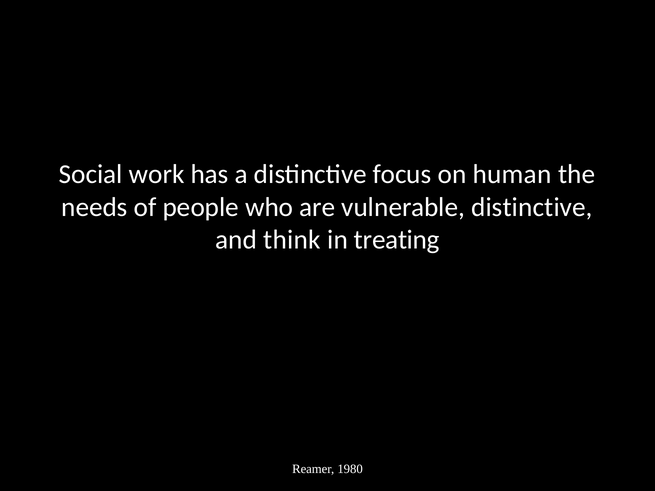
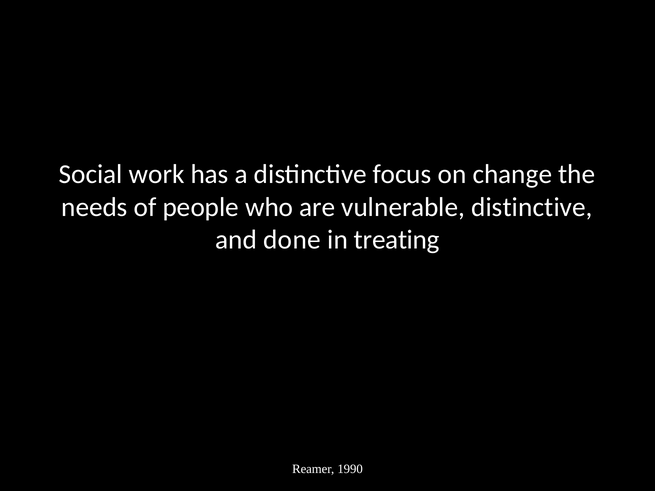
human: human -> change
think: think -> done
1980: 1980 -> 1990
